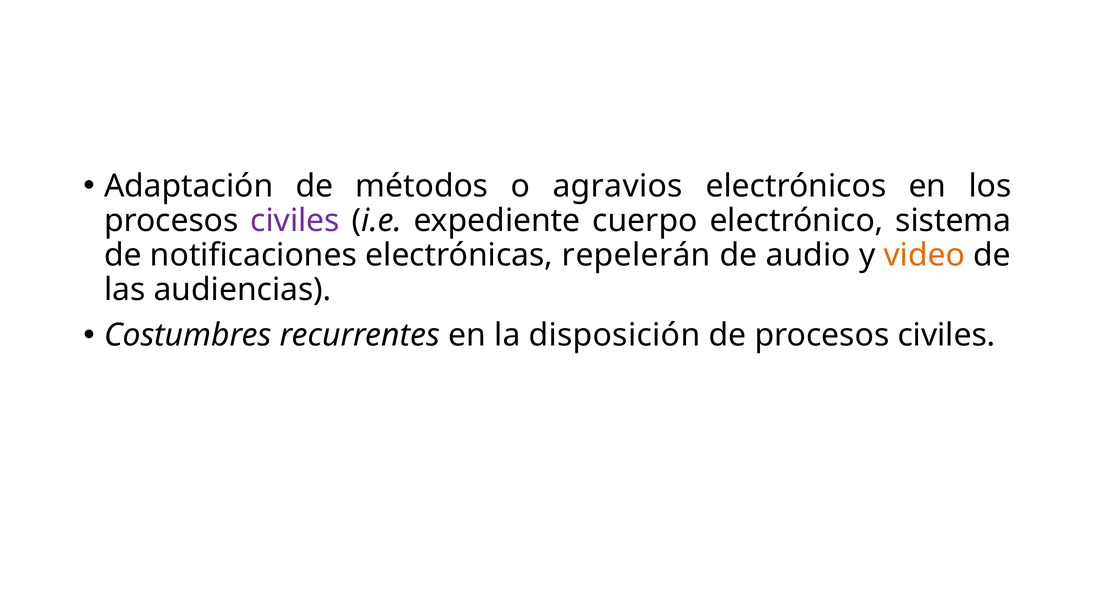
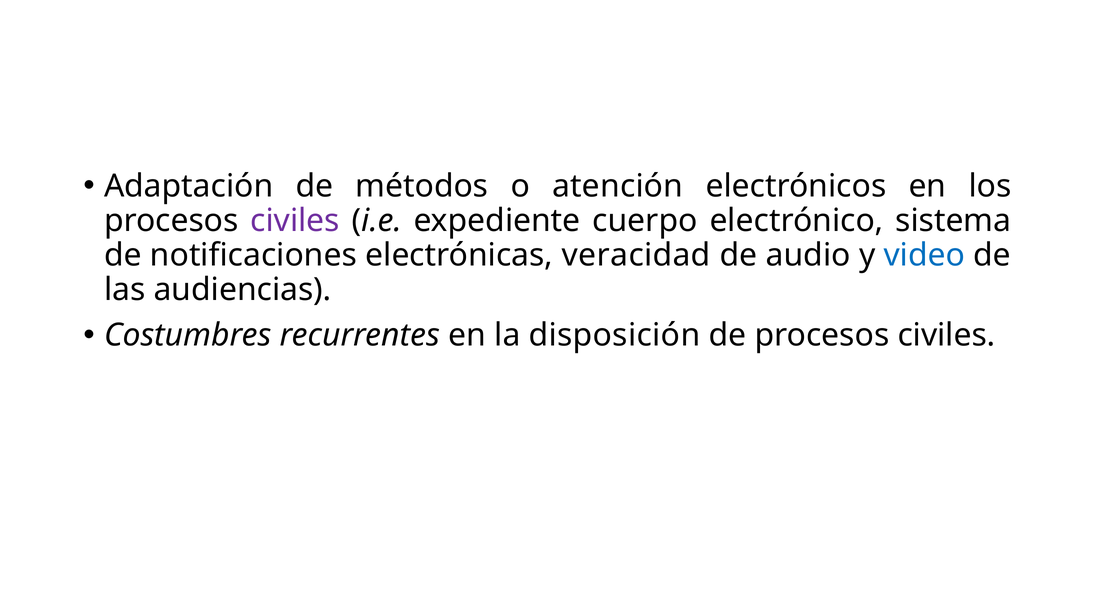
agravios: agravios -> atención
repelerán: repelerán -> veracidad
video colour: orange -> blue
